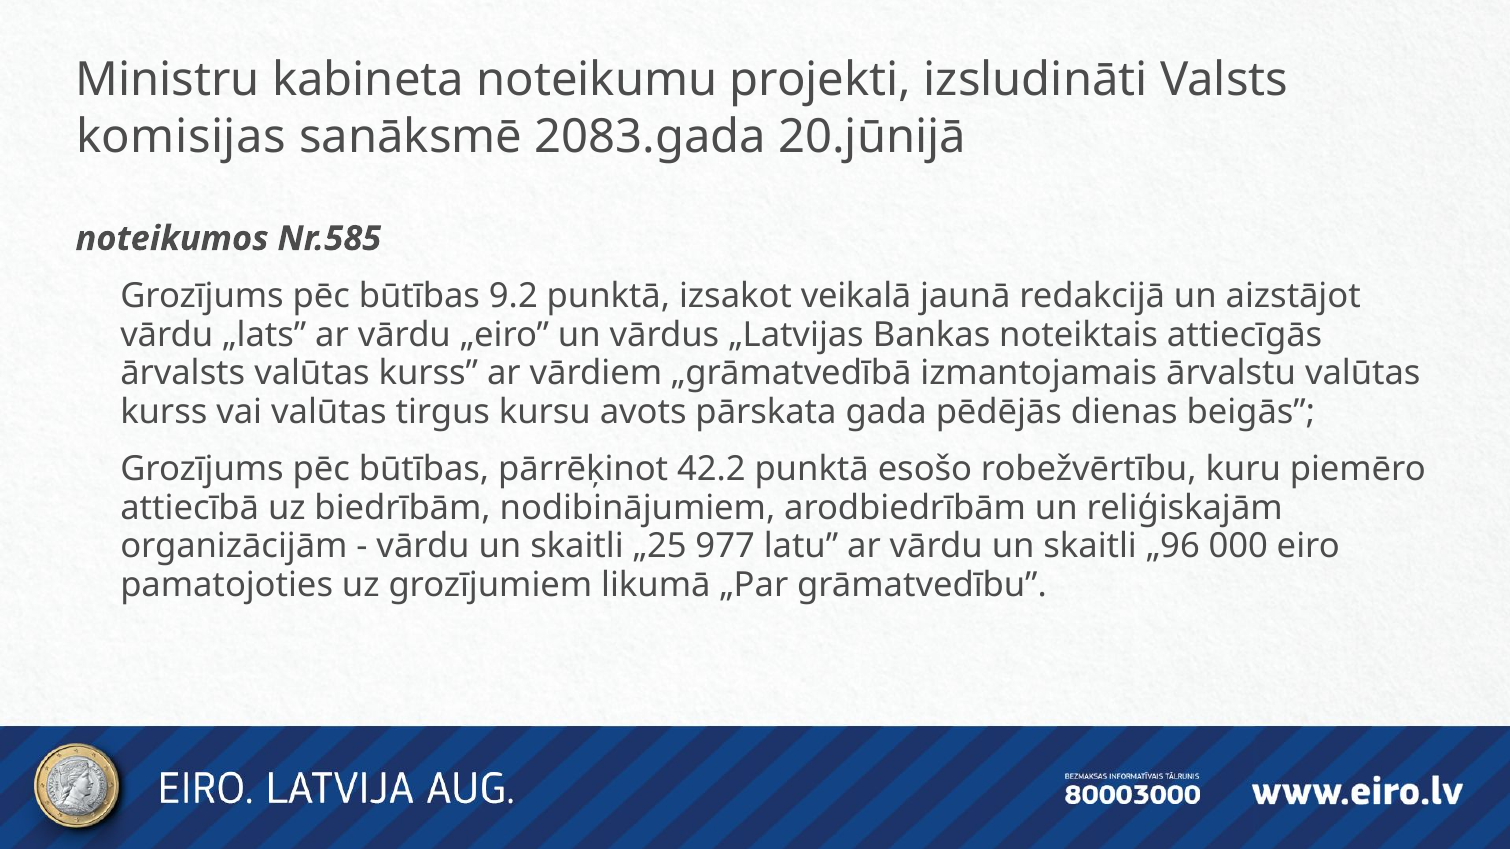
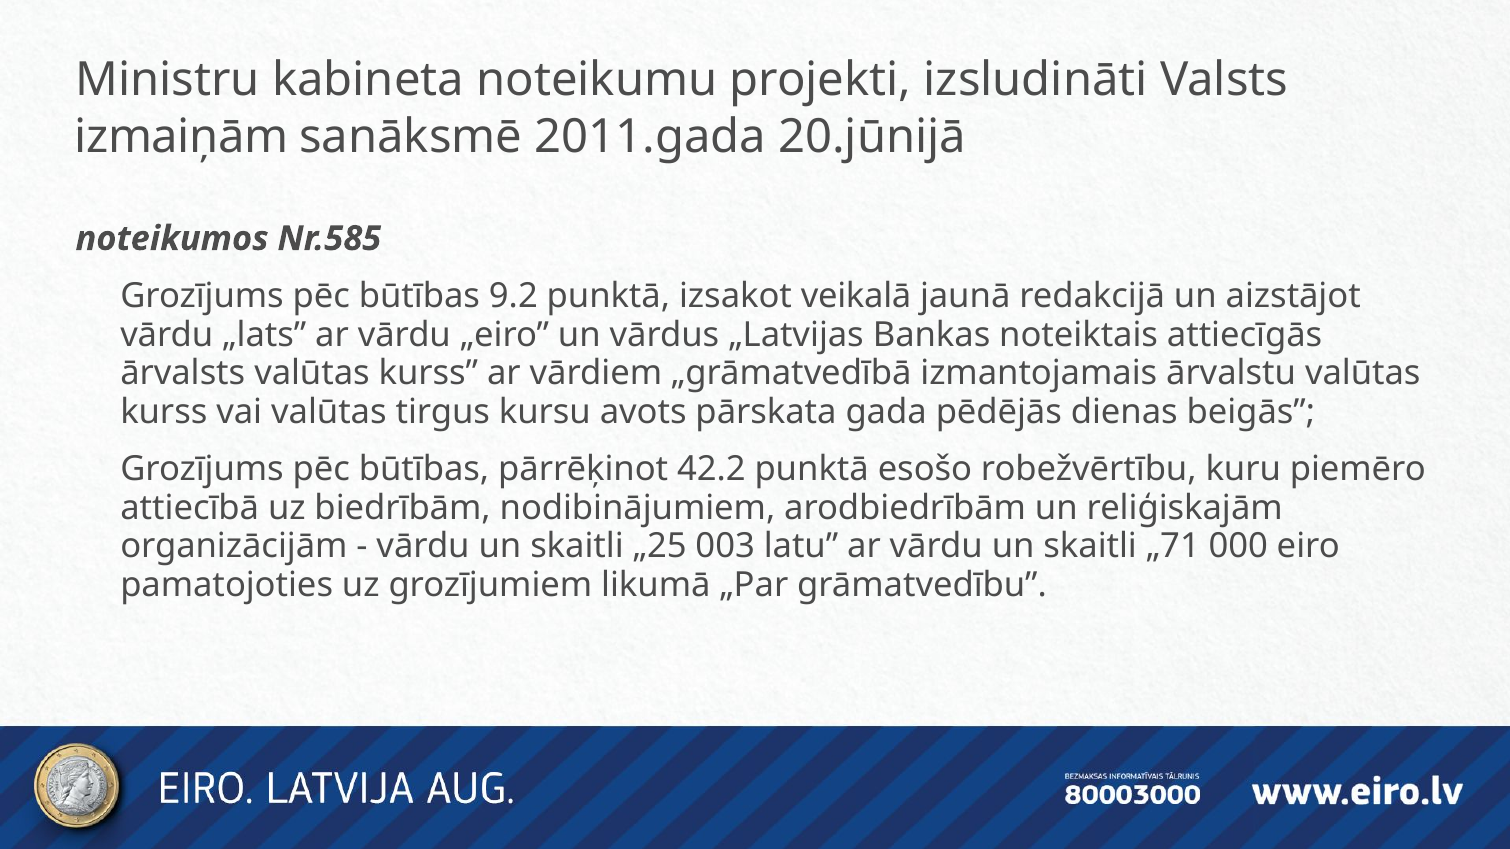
komisijas: komisijas -> izmaiņām
2083.gada: 2083.gada -> 2011.gada
977: 977 -> 003
„96: „96 -> „71
